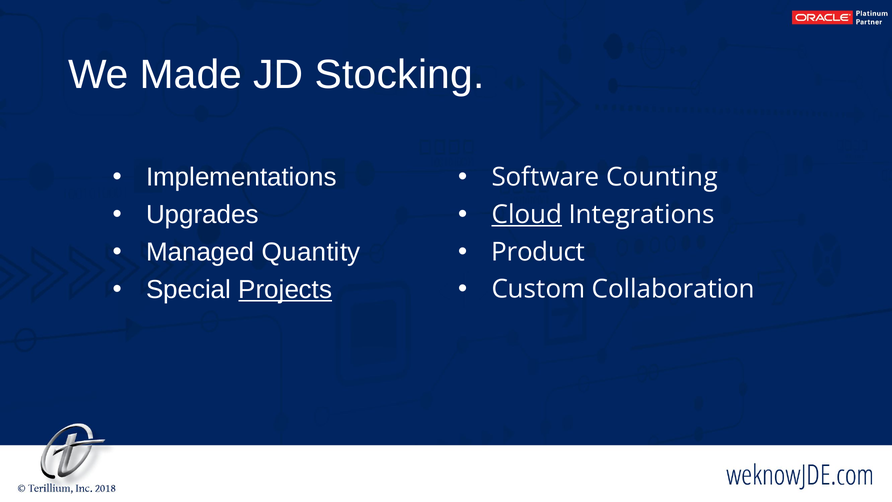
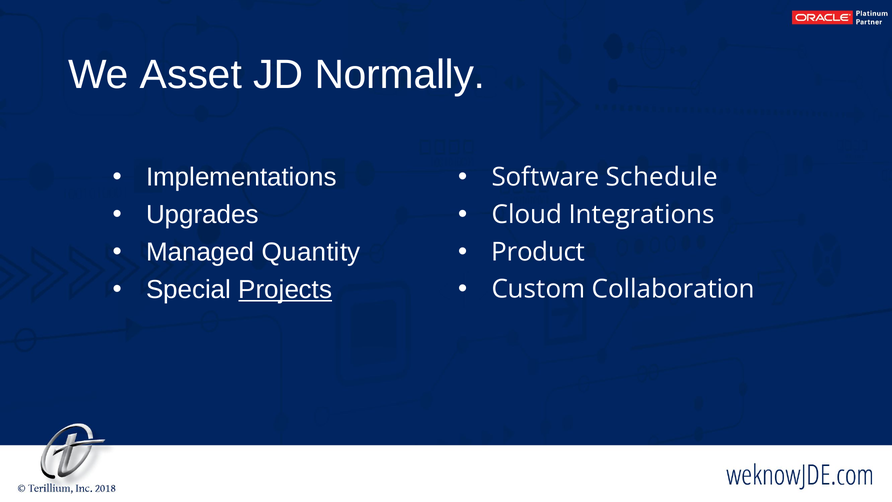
Made: Made -> Asset
Stocking: Stocking -> Normally
Counting: Counting -> Schedule
Cloud underline: present -> none
